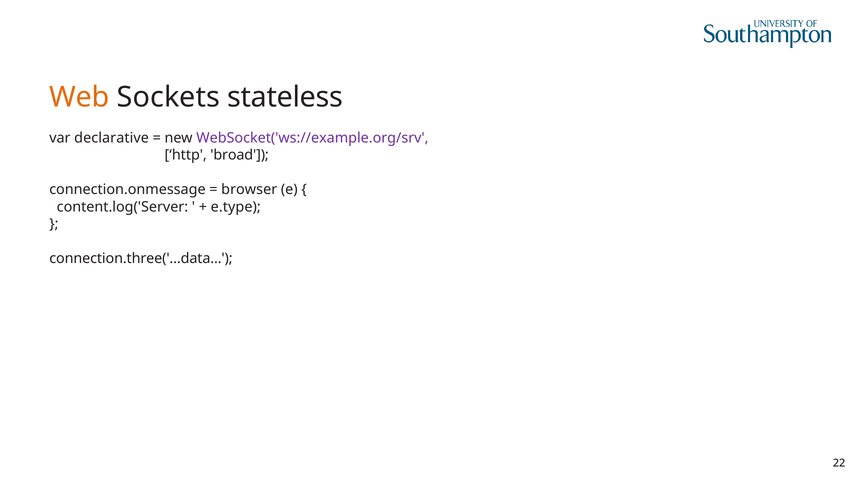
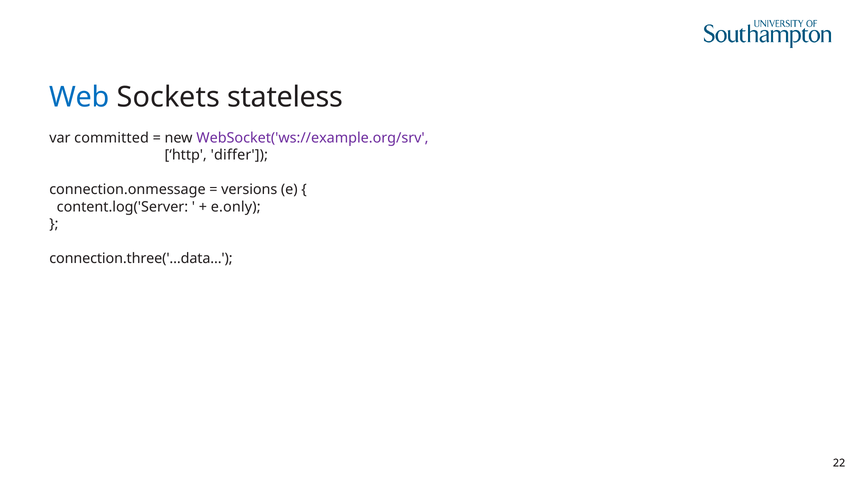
Web colour: orange -> blue
declarative: declarative -> committed
broad: broad -> differ
browser: browser -> versions
e.type: e.type -> e.only
